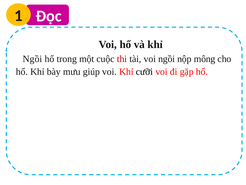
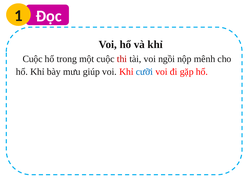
Ngồi at (32, 59): Ngồi -> Cuộc
mông: mông -> mênh
cưỡi colour: black -> blue
